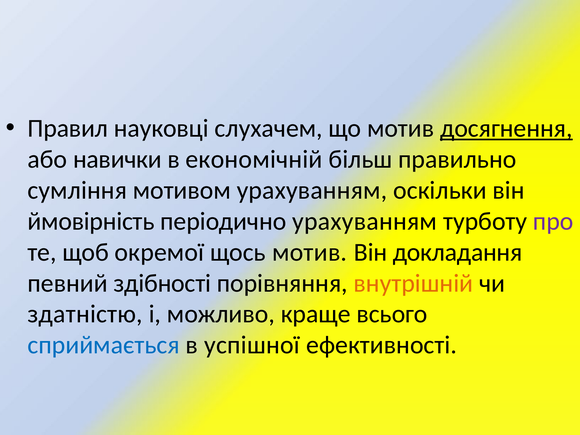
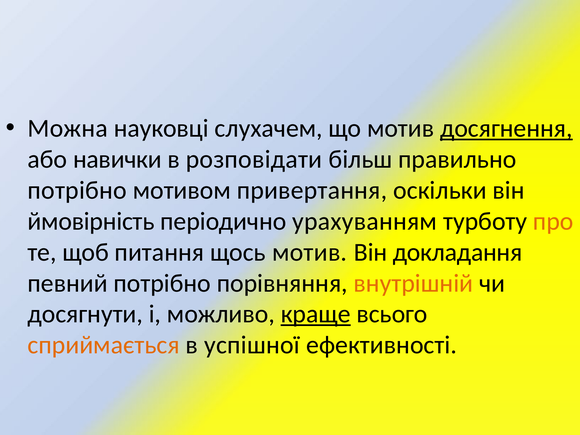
Правил: Правил -> Можна
економічній: економічній -> розповідати
сумління at (77, 190): сумління -> потрібно
мотивом урахуванням: урахуванням -> привертання
про colour: purple -> orange
окремої: окремої -> питання
певний здібності: здібності -> потрібно
здатністю: здатністю -> досягнути
краще underline: none -> present
сприймається colour: blue -> orange
